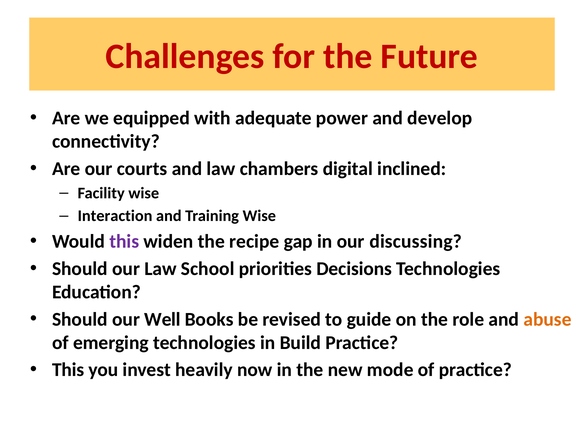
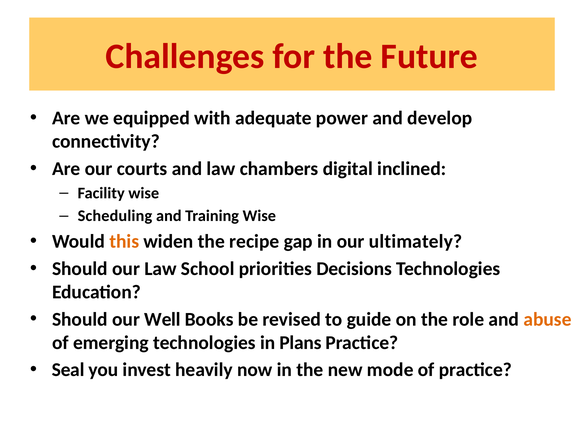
Interaction: Interaction -> Scheduling
this at (124, 241) colour: purple -> orange
discussing: discussing -> ultimately
Build: Build -> Plans
This at (68, 370): This -> Seal
